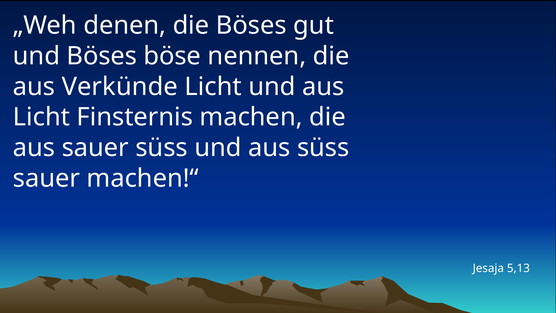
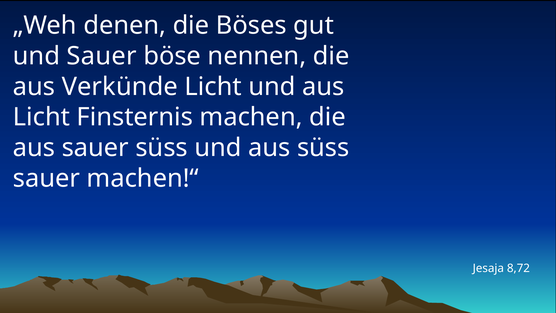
und Böses: Böses -> Sauer
5,13: 5,13 -> 8,72
